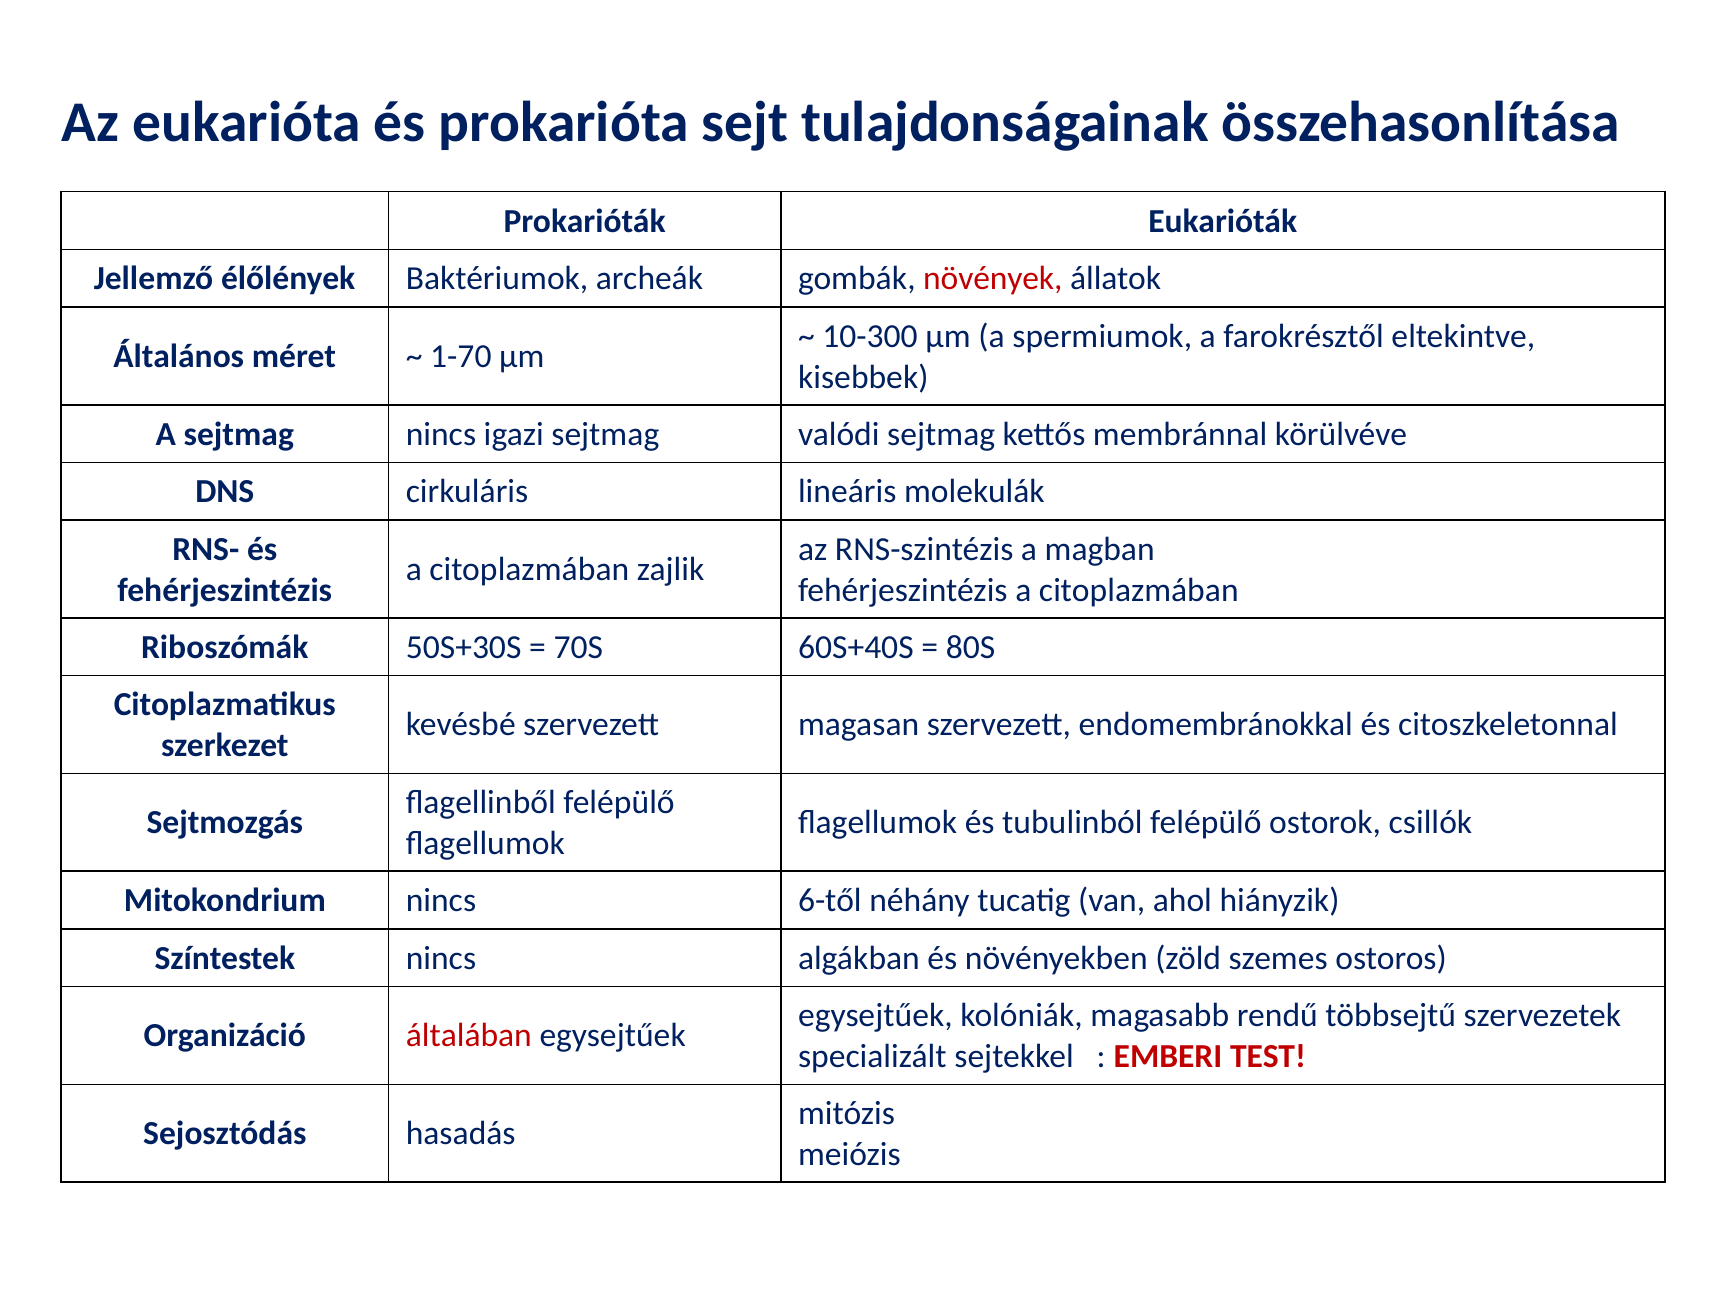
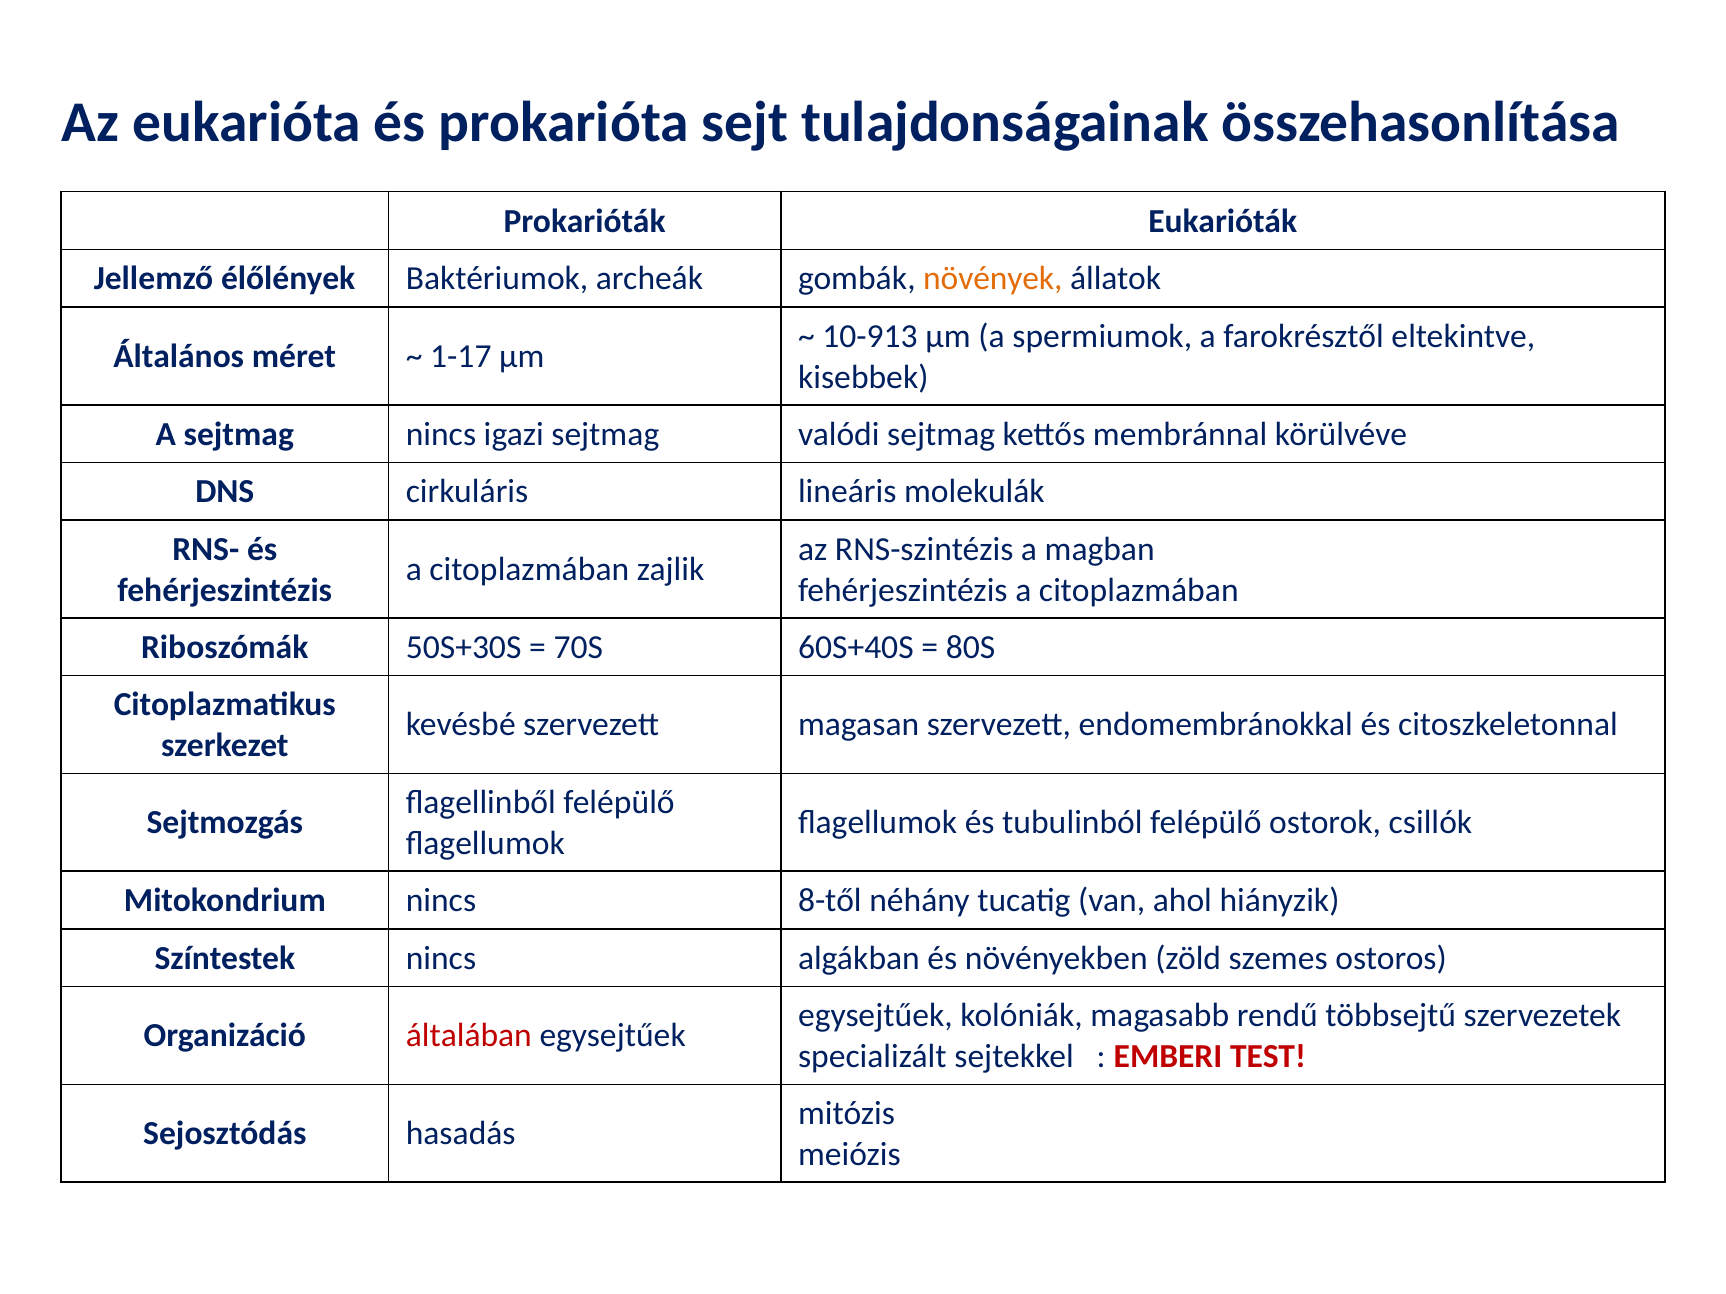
növények colour: red -> orange
10-300: 10-300 -> 10-913
1-70: 1-70 -> 1-17
6-től: 6-től -> 8-től
